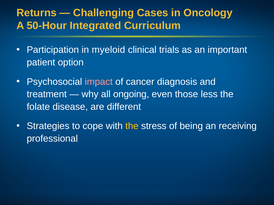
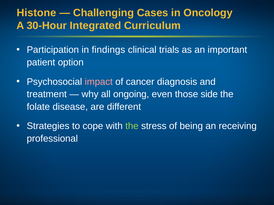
Returns: Returns -> Histone
50-Hour: 50-Hour -> 30-Hour
myeloid: myeloid -> findings
less: less -> side
the at (132, 126) colour: yellow -> light green
